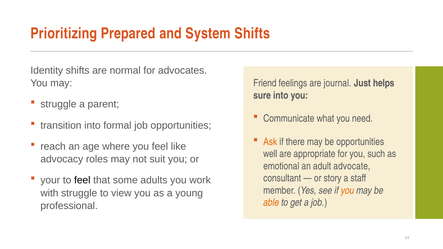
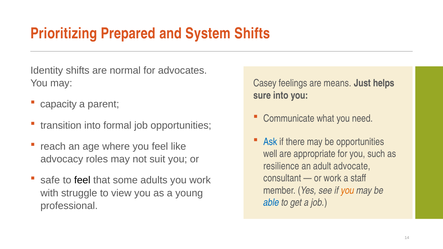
Friend: Friend -> Casey
journal: journal -> means
struggle at (58, 104): struggle -> capacity
Ask colour: orange -> blue
emotional: emotional -> resilience
or story: story -> work
your: your -> safe
able colour: orange -> blue
